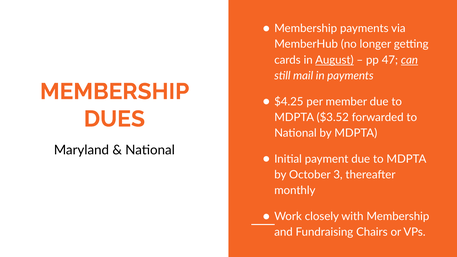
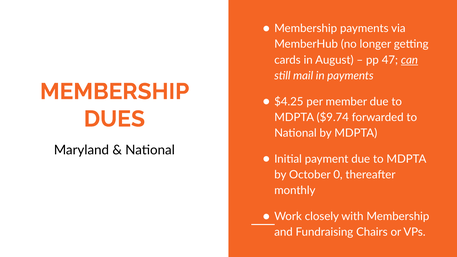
August underline: present -> none
$3.52: $3.52 -> $9.74
3: 3 -> 0
